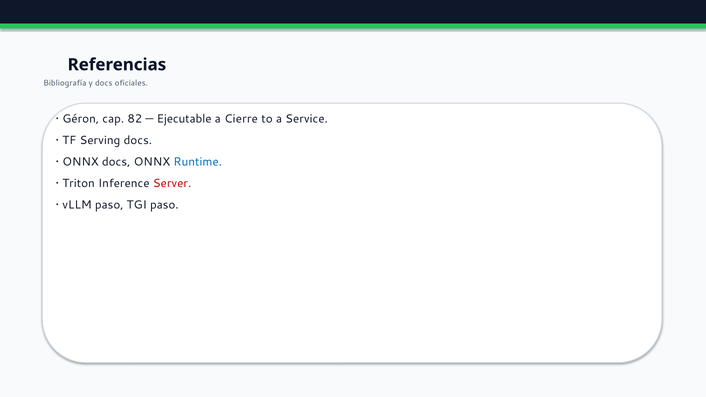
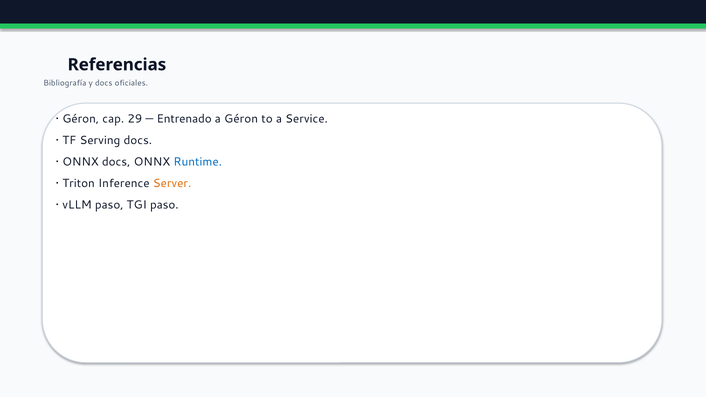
82: 82 -> 29
Ejecutable: Ejecutable -> Entrenado
a Cierre: Cierre -> Géron
Server colour: red -> orange
